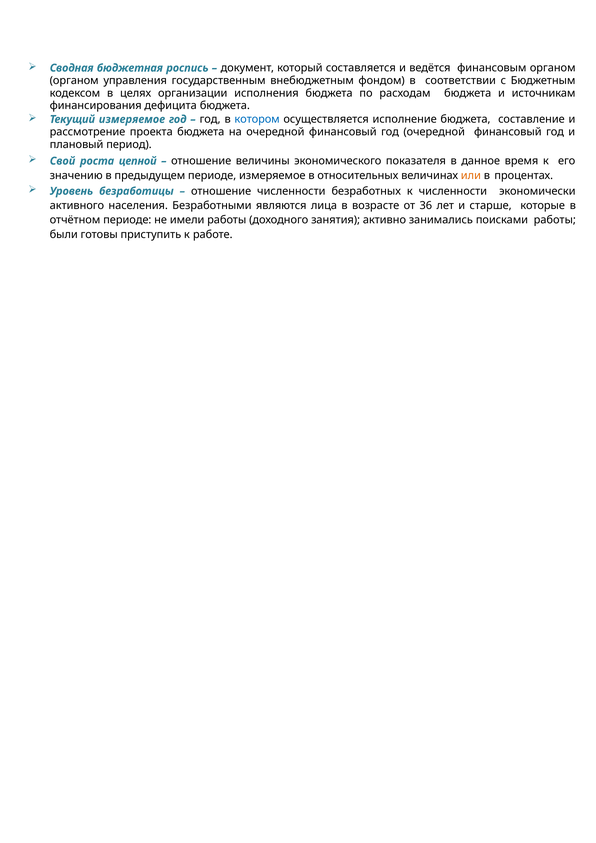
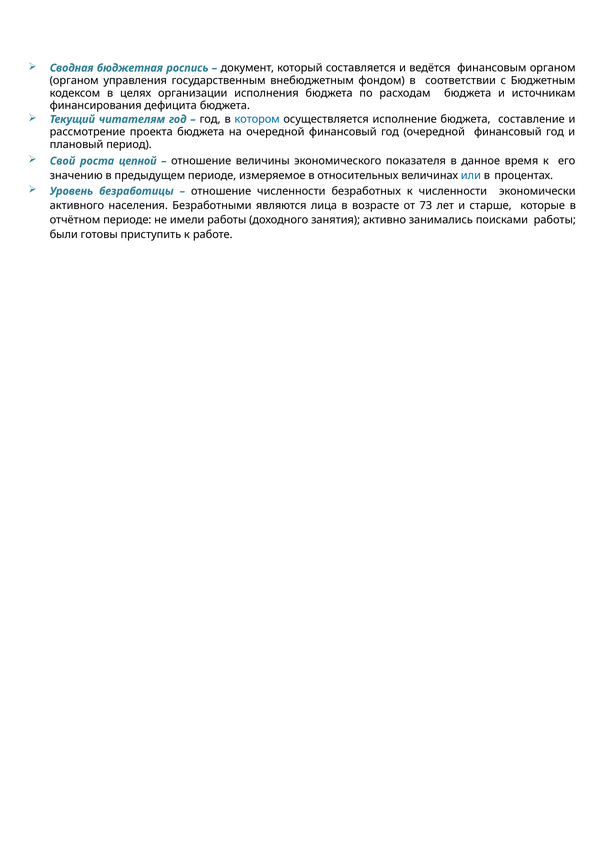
Текущий измеряемое: измеряемое -> читателям
или colour: orange -> blue
36: 36 -> 73
